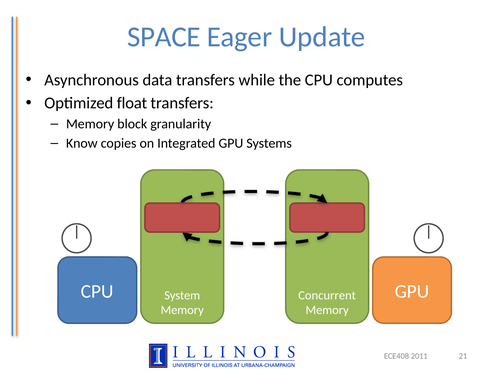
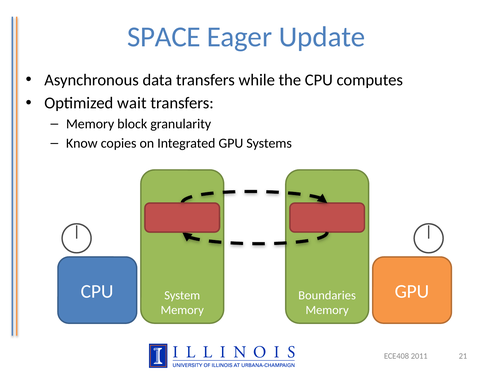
float: float -> wait
Concurrent: Concurrent -> Boundaries
